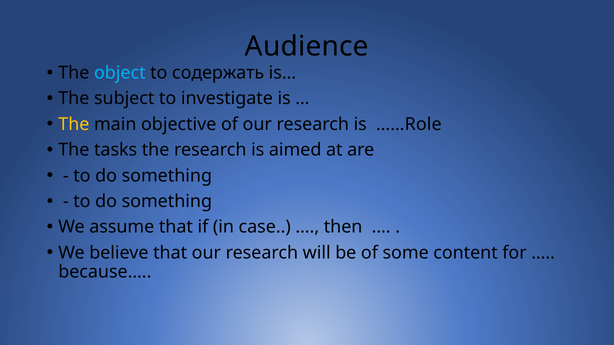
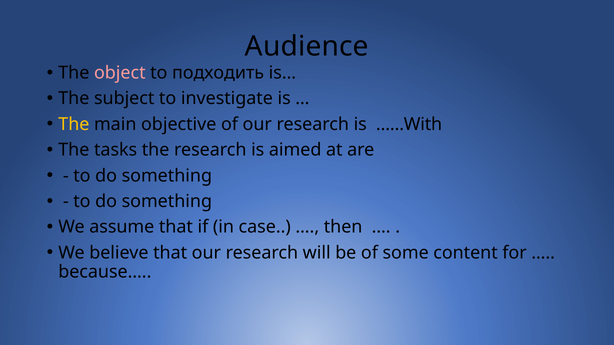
object colour: light blue -> pink
содержать: содержать -> подходить
……Role: ……Role -> ……With
